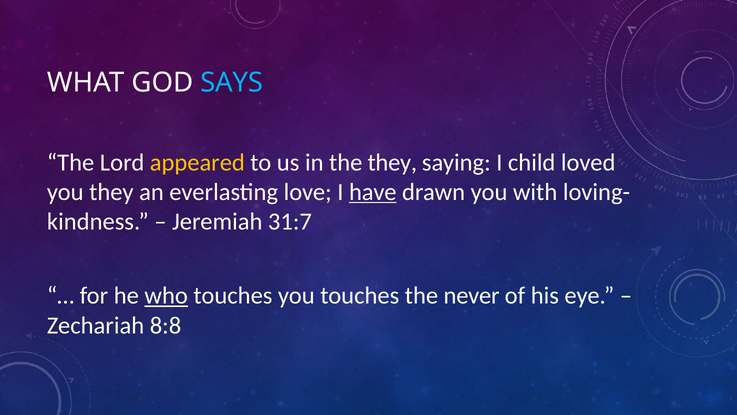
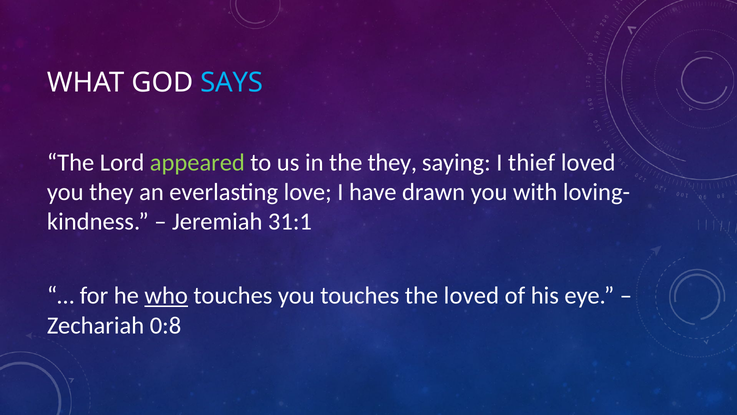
appeared colour: yellow -> light green
child: child -> thief
have underline: present -> none
31:7: 31:7 -> 31:1
the never: never -> loved
8:8: 8:8 -> 0:8
